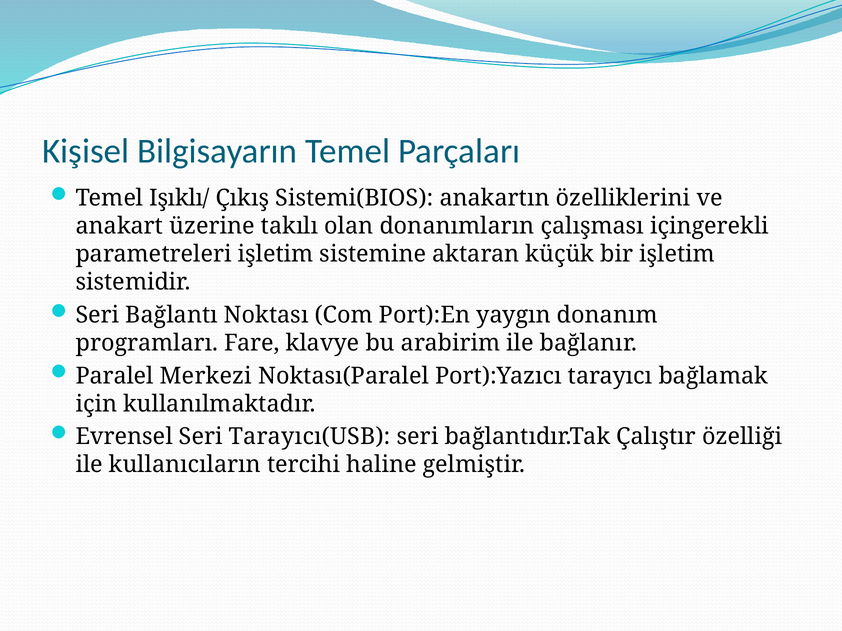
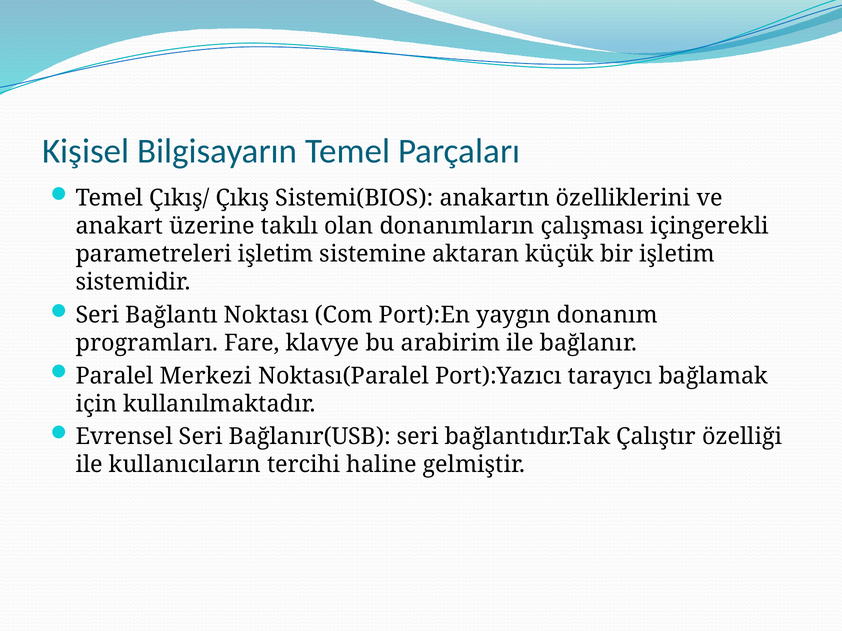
Işıklı/: Işıklı/ -> Çıkış/
Tarayıcı(USB: Tarayıcı(USB -> Bağlanır(USB
